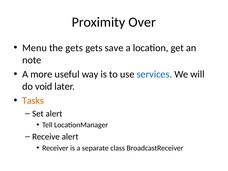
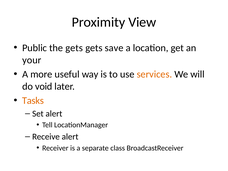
Over: Over -> View
Menu: Menu -> Public
note: note -> your
services colour: blue -> orange
